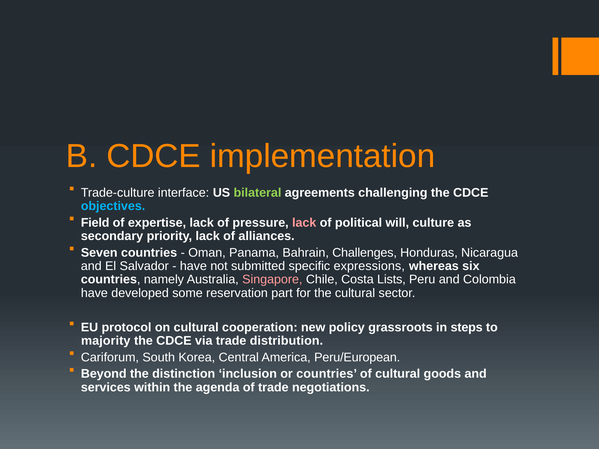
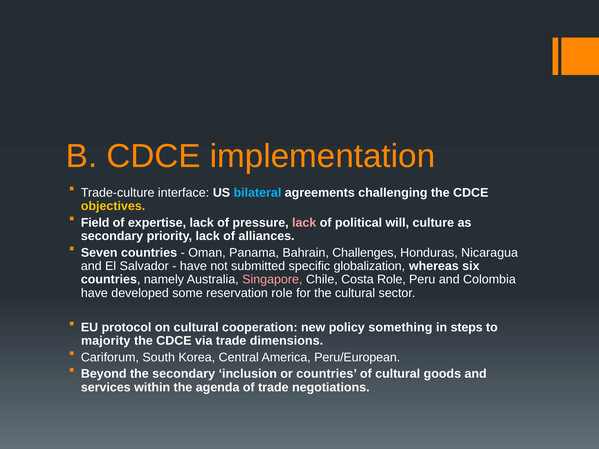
bilateral colour: light green -> light blue
objectives colour: light blue -> yellow
expressions: expressions -> globalization
Costa Lists: Lists -> Role
reservation part: part -> role
grassroots: grassroots -> something
distribution: distribution -> dimensions
the distinction: distinction -> secondary
